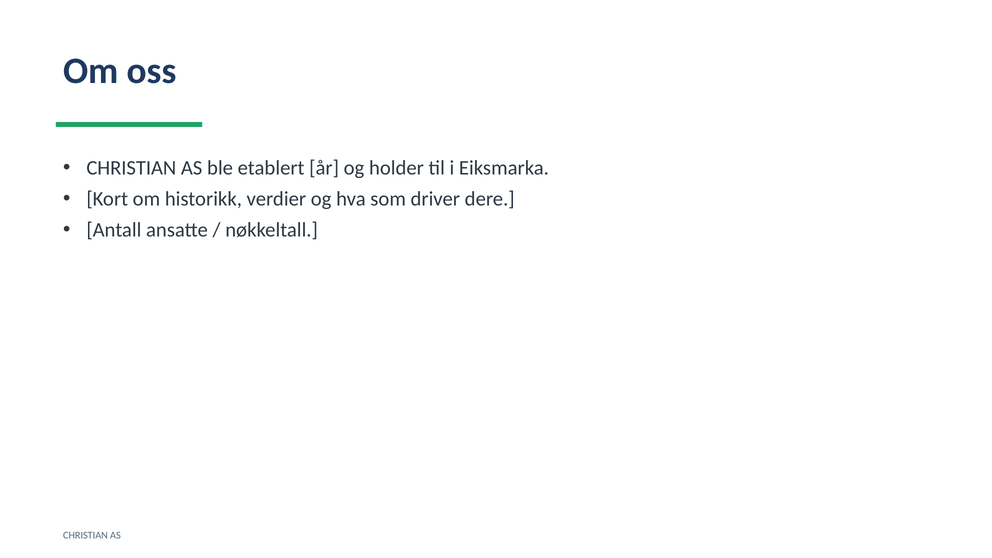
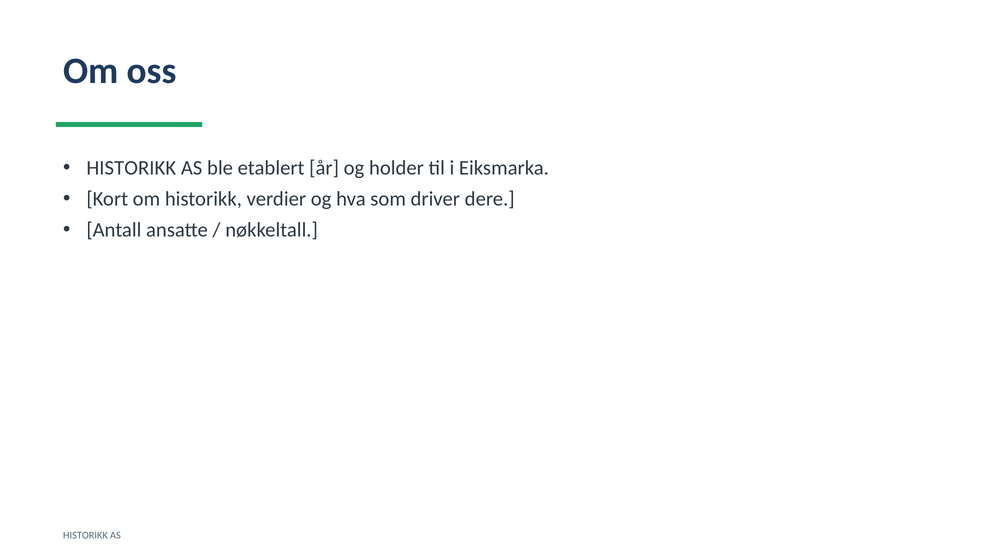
CHRISTIAN at (131, 168): CHRISTIAN -> HISTORIKK
CHRISTIAN at (85, 535): CHRISTIAN -> HISTORIKK
